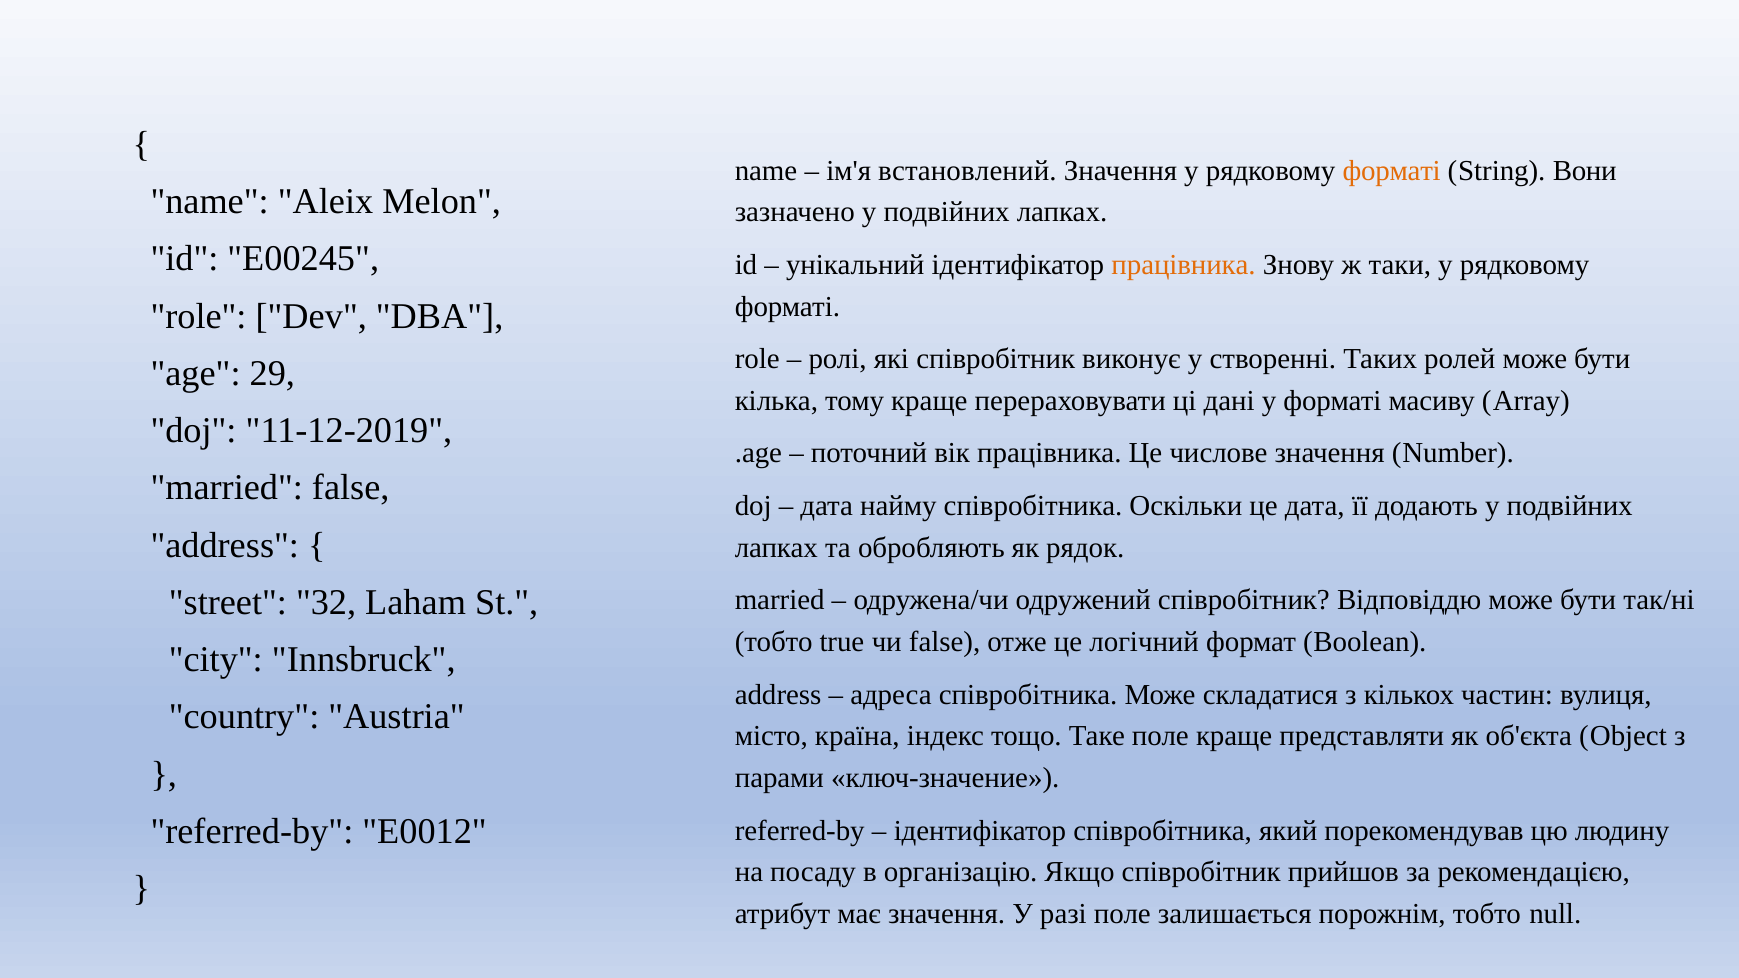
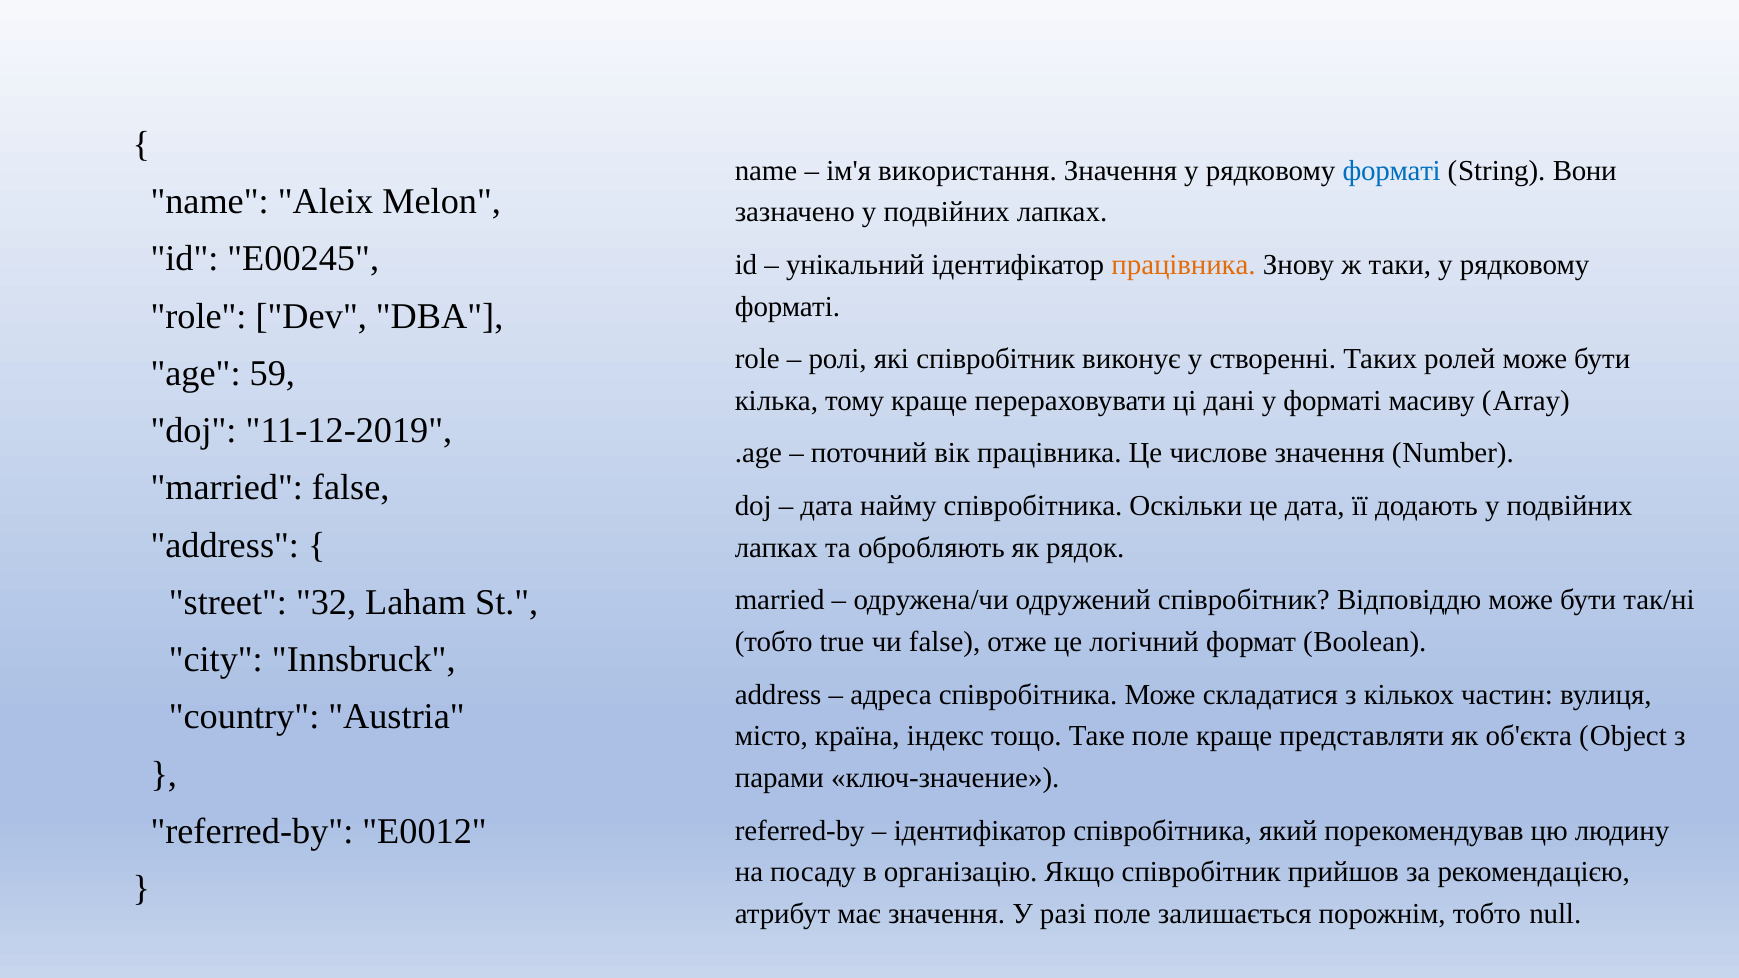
встановлений: встановлений -> використання
форматі at (1392, 171) colour: orange -> blue
29: 29 -> 59
